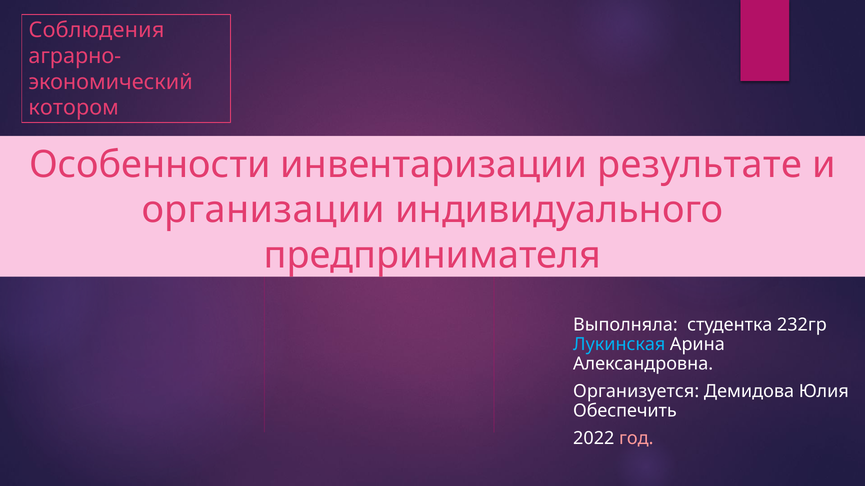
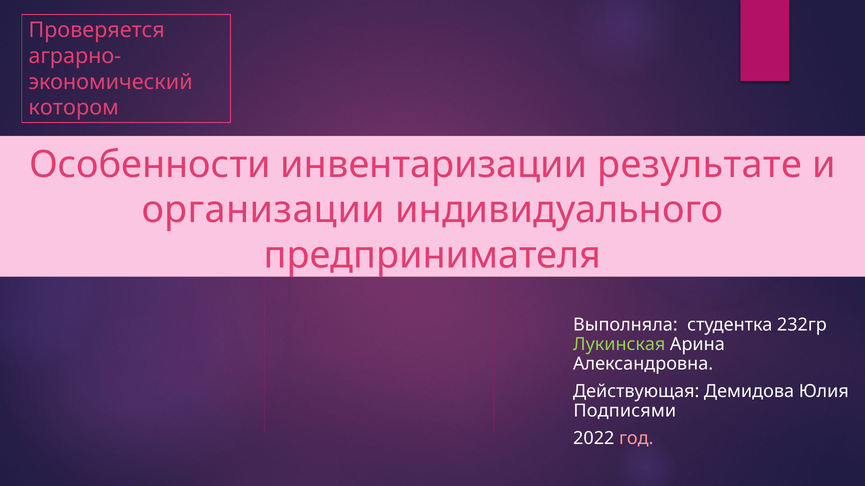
Соблюдения: Соблюдения -> Проверяется
Лукинская colour: light blue -> light green
Организуется: Организуется -> Действующая
Обеспечить: Обеспечить -> Подписями
